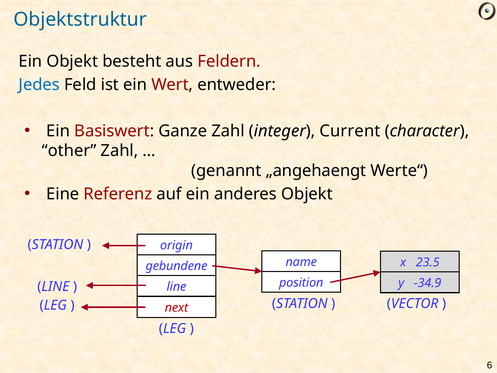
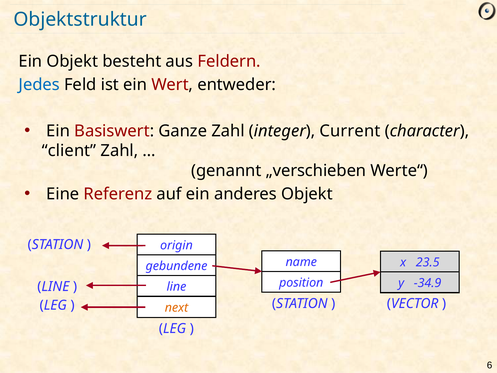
other: other -> client
„angehaengt: „angehaengt -> „verschieben
next colour: red -> orange
